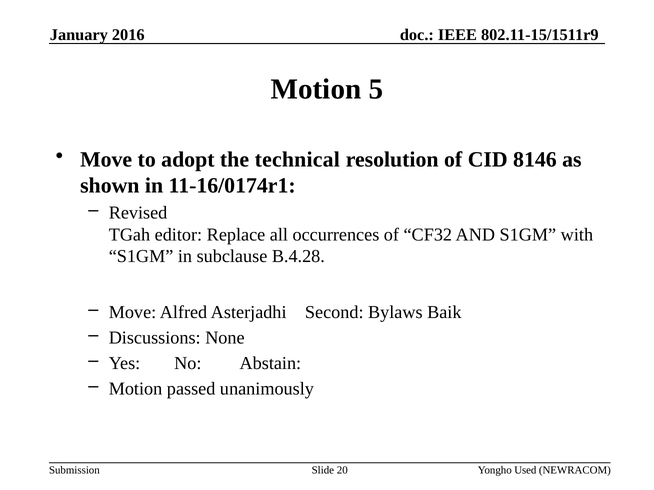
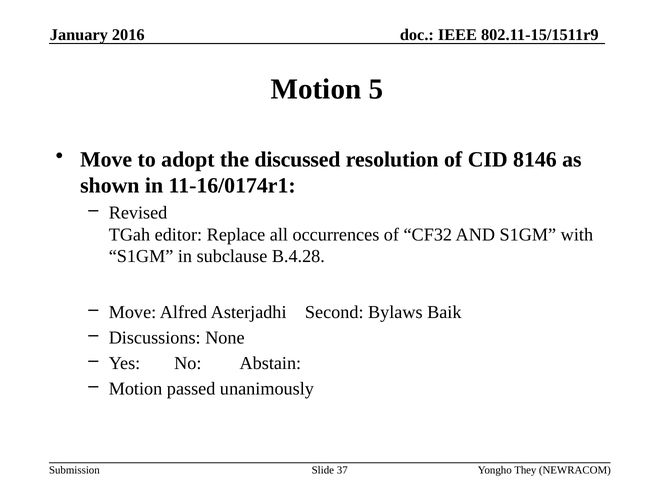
technical: technical -> discussed
20: 20 -> 37
Used: Used -> They
